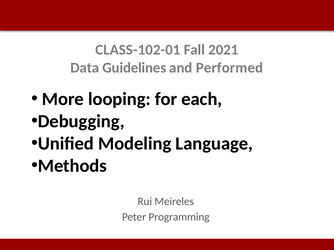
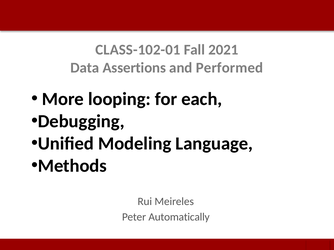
Guidelines: Guidelines -> Assertions
Programming: Programming -> Automatically
